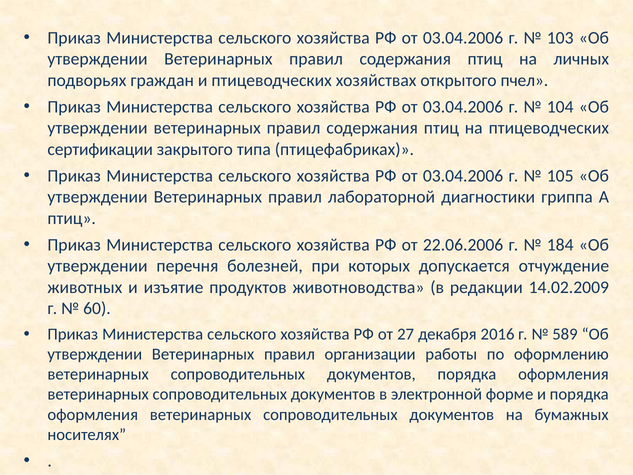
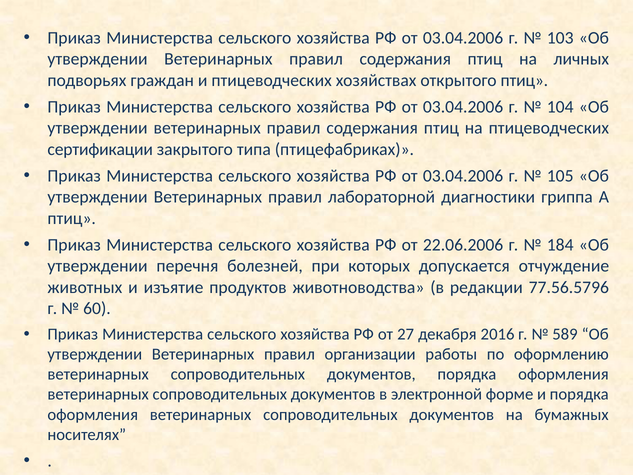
открытого пчел: пчел -> птиц
14.02.2009: 14.02.2009 -> 77.56.5796
